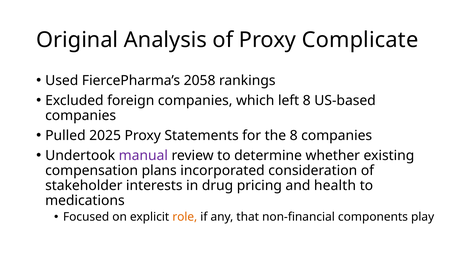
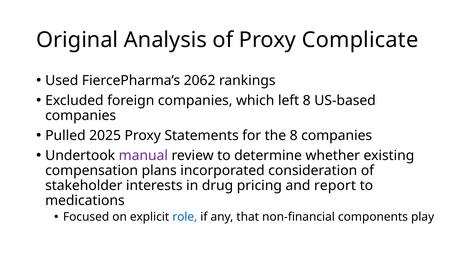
2058: 2058 -> 2062
health: health -> report
role colour: orange -> blue
